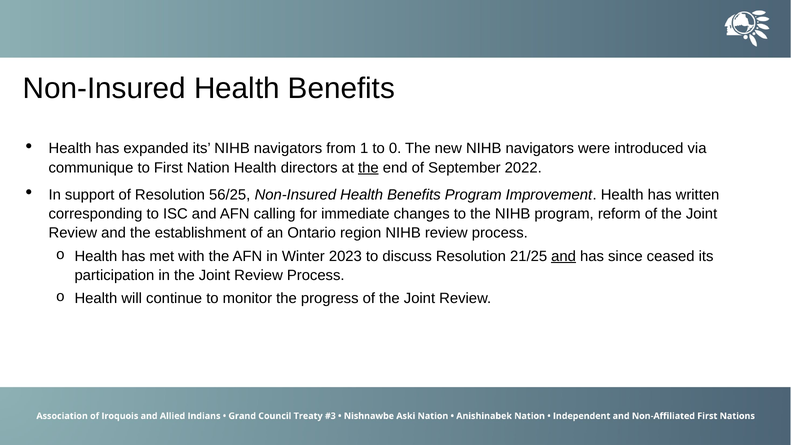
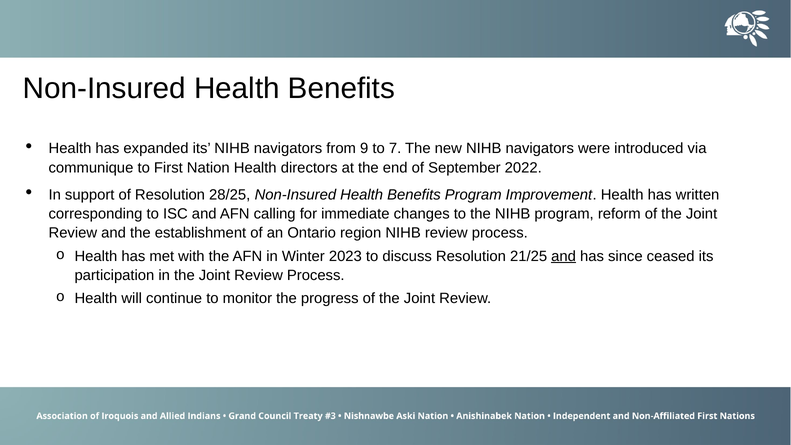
1: 1 -> 9
0: 0 -> 7
the at (368, 168) underline: present -> none
56/25: 56/25 -> 28/25
